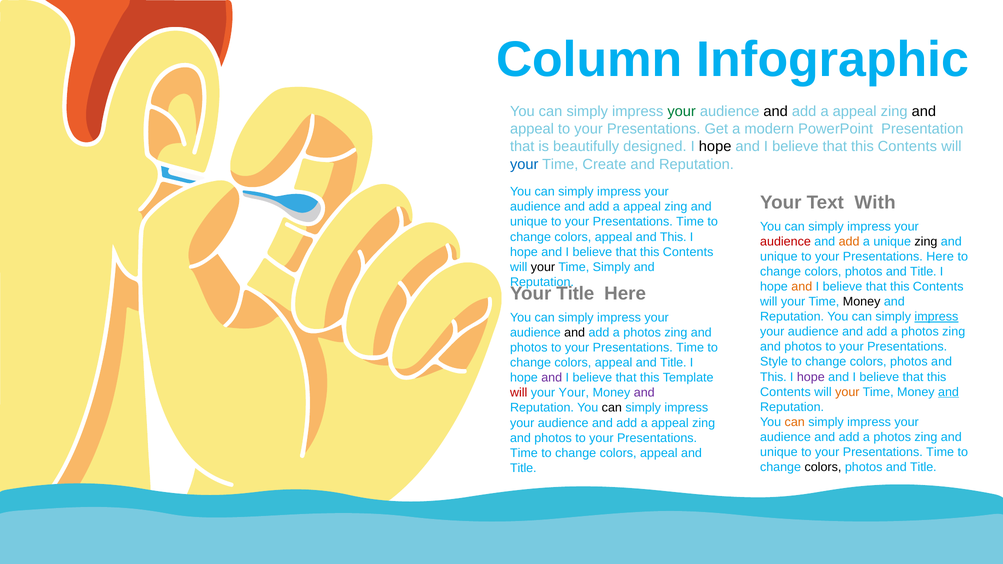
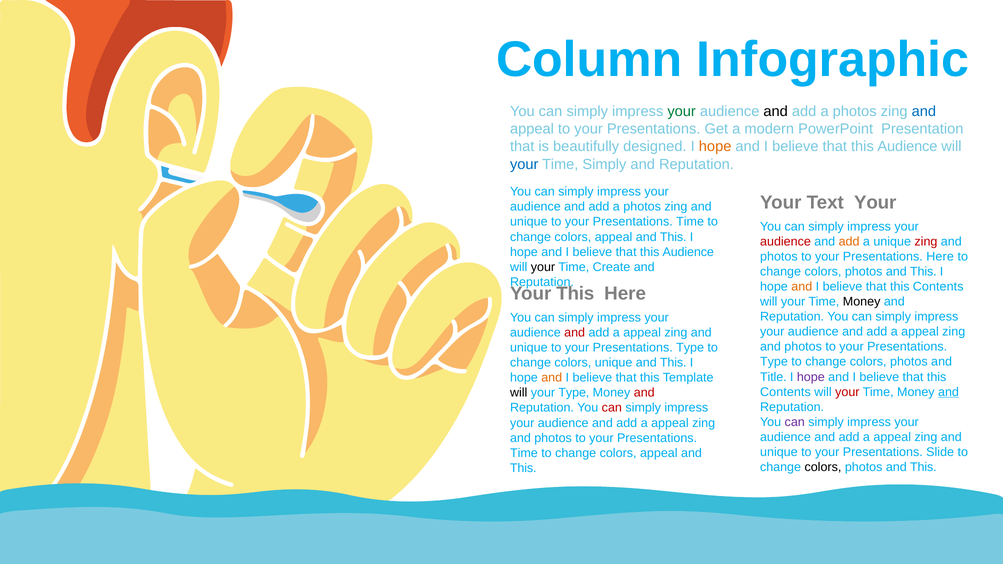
appeal at (855, 112): appeal -> photos
and at (924, 112) colour: black -> blue
hope at (715, 147) colour: black -> orange
Contents at (907, 147): Contents -> Audience
Time Create: Create -> Simply
Text With: With -> Your
appeal at (642, 207): appeal -> photos
zing at (926, 242) colour: black -> red
Contents at (688, 252): Contents -> Audience
unique at (779, 257): unique -> photos
Time Simply: Simply -> Create
Title at (923, 272): Title -> This
Your Title: Title -> This
impress at (936, 317) underline: present -> none
photos at (920, 332): photos -> appeal
and at (575, 333) colour: black -> red
photos at (642, 333): photos -> appeal
photos at (529, 348): photos -> unique
Time at (690, 348): Time -> Type
Style at (774, 362): Style -> Type
appeal at (614, 363): appeal -> unique
Title at (673, 363): Title -> This
This at (773, 377): This -> Title
and at (552, 378) colour: purple -> orange
your at (847, 392) colour: orange -> red
will at (519, 393) colour: red -> black
your Your: Your -> Type
and at (644, 393) colour: purple -> red
can at (612, 408) colour: black -> red
can at (795, 422) colour: orange -> purple
photos at (892, 437): photos -> appeal
Time at (940, 452): Time -> Slide
Title at (923, 467): Title -> This
Title at (523, 468): Title -> This
